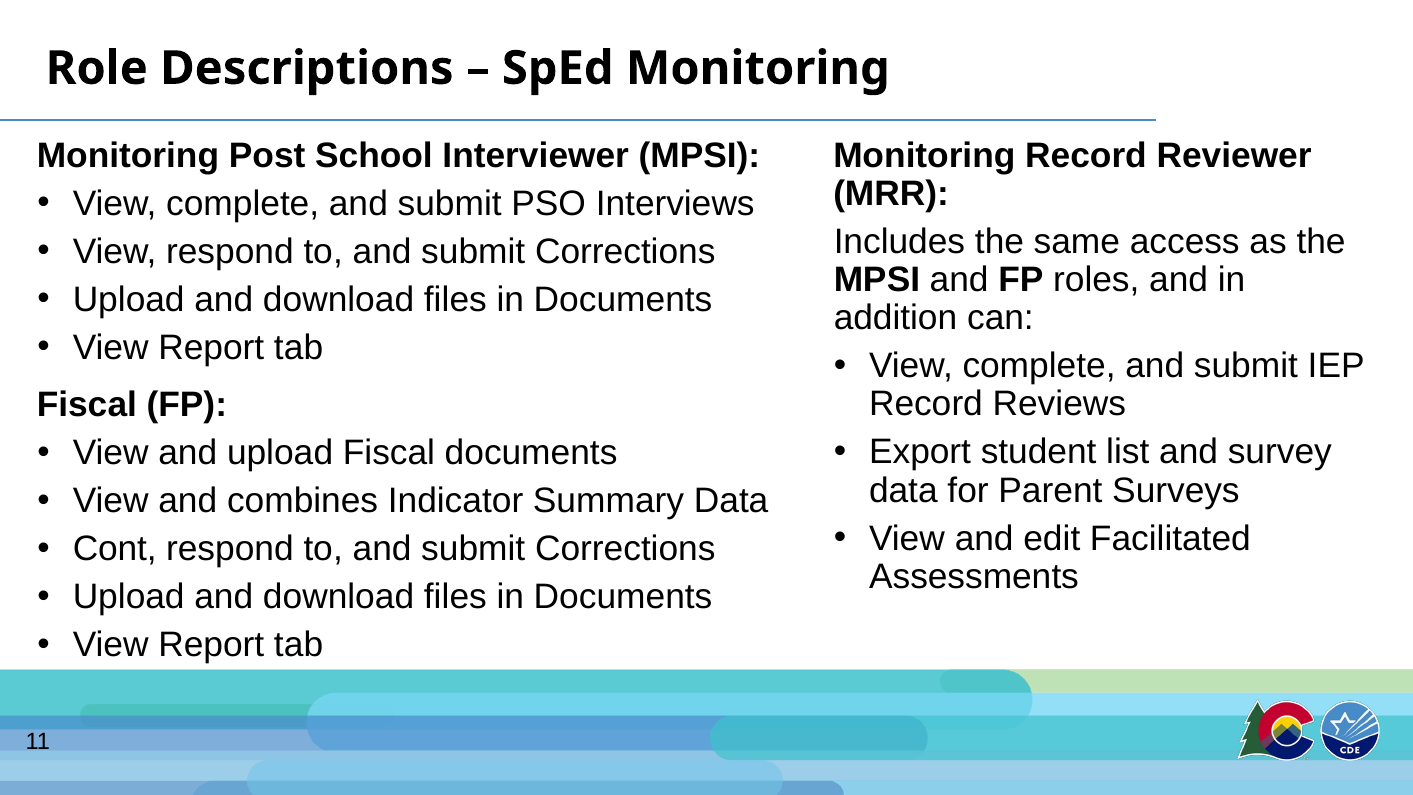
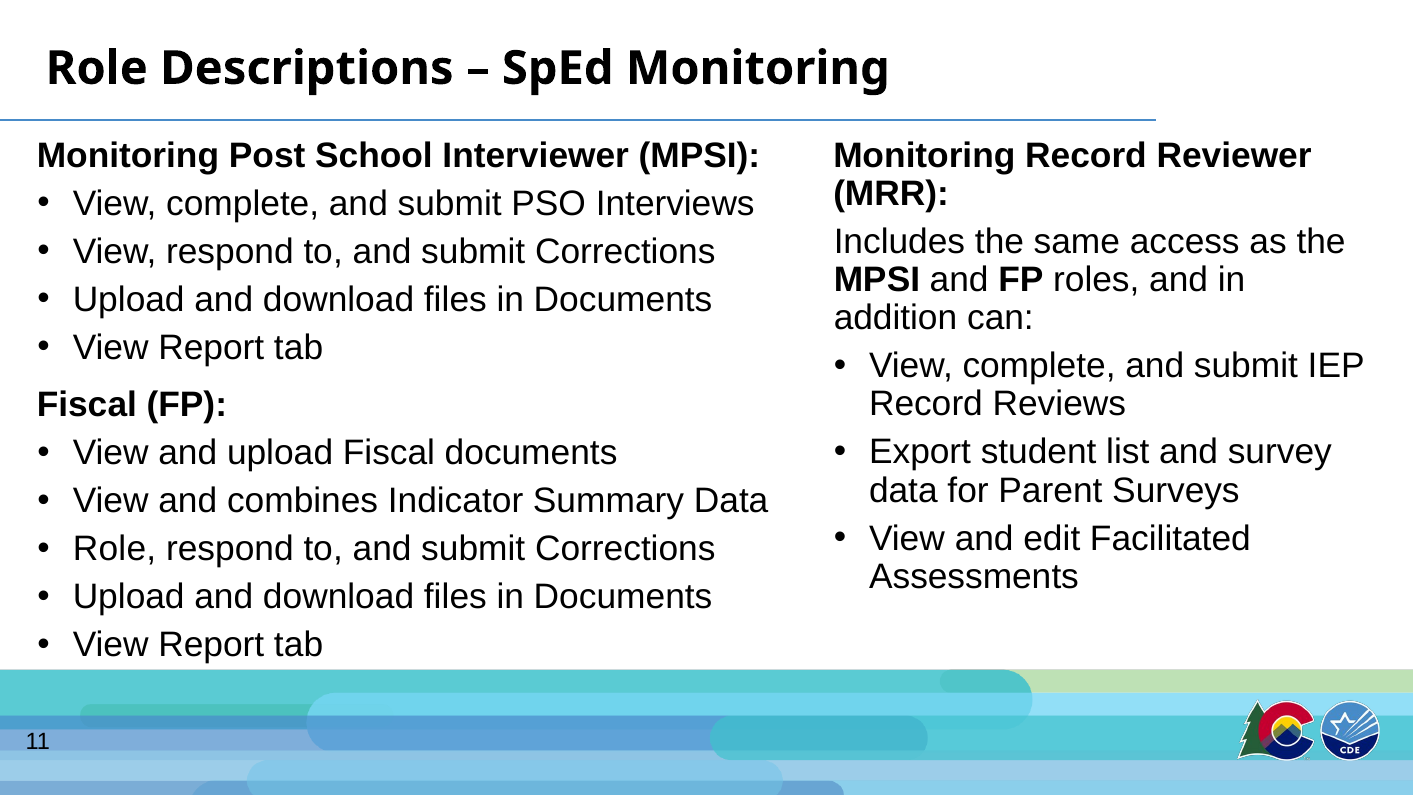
Cont at (115, 549): Cont -> Role
